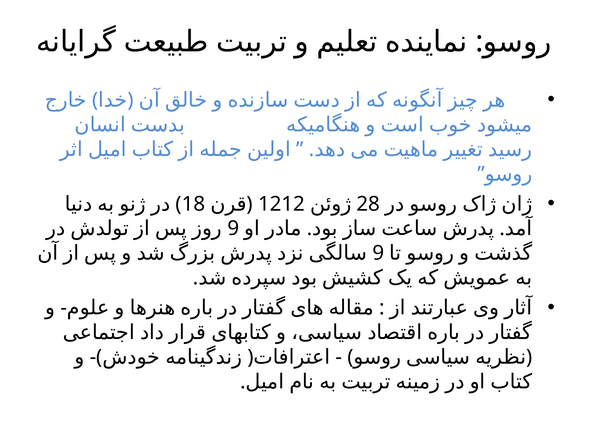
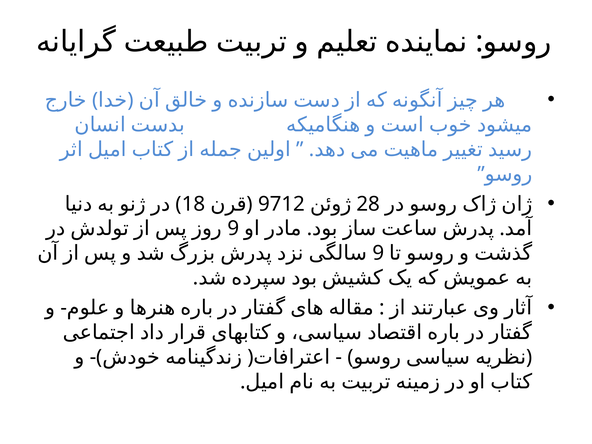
1212: 1212 -> 9712
